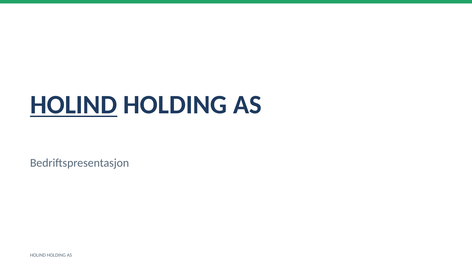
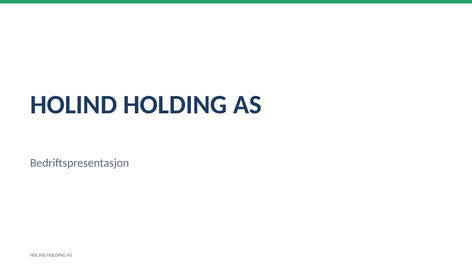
HOLIND at (74, 105) underline: present -> none
